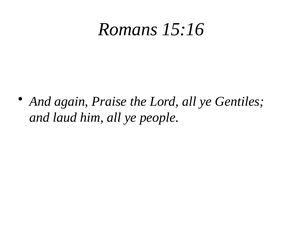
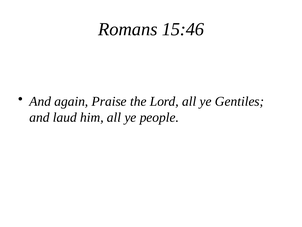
15:16: 15:16 -> 15:46
